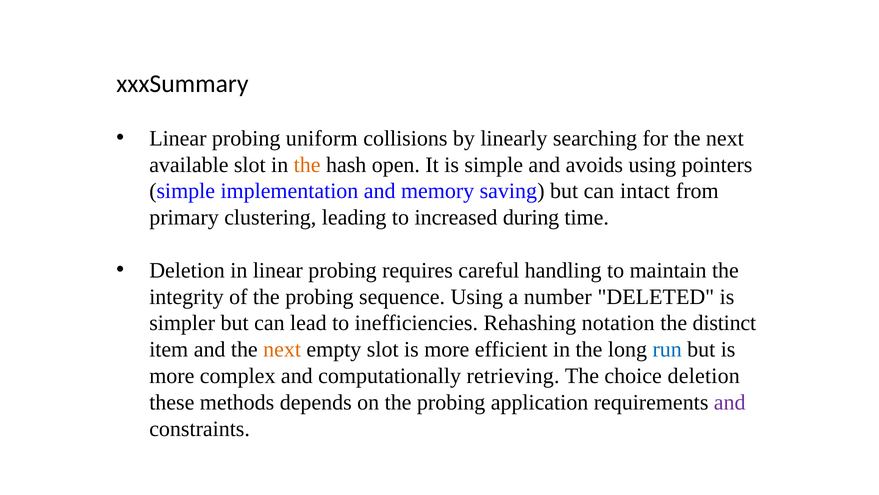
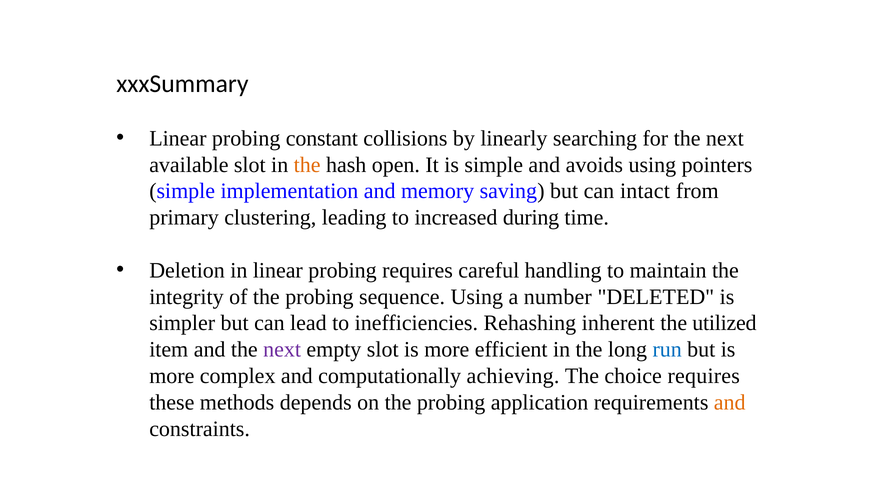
uniform: uniform -> constant
notation: notation -> inherent
distinct: distinct -> utilized
next at (282, 349) colour: orange -> purple
retrieving: retrieving -> achieving
choice deletion: deletion -> requires
and at (730, 402) colour: purple -> orange
